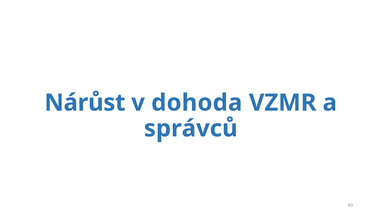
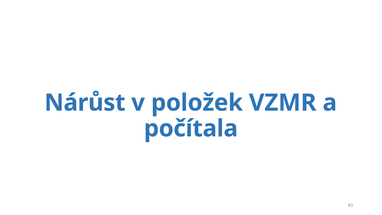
dohoda: dohoda -> položek
správců: správců -> počítala
